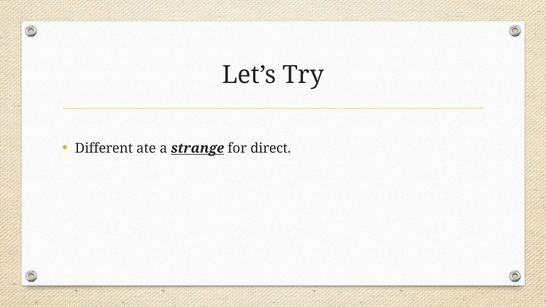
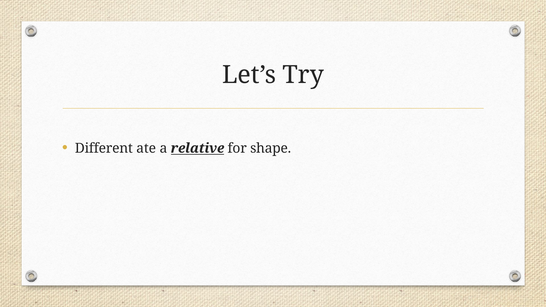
strange: strange -> relative
direct: direct -> shape
